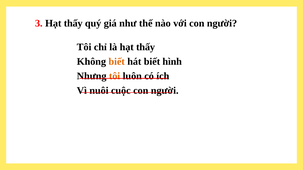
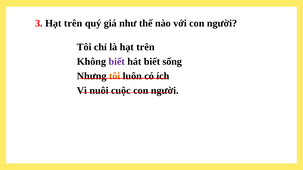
3 Hạt thấy: thấy -> trên
là hạt thấy: thấy -> trên
biết at (117, 62) colour: orange -> purple
hình: hình -> sống
